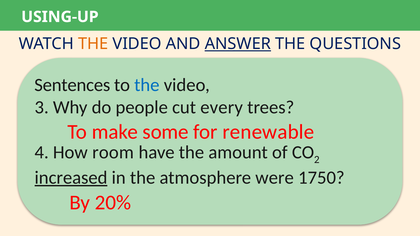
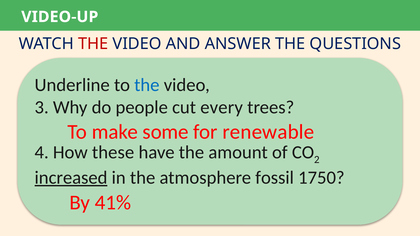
USING-UP: USING-UP -> VIDEO-UP
THE at (93, 44) colour: orange -> red
ANSWER underline: present -> none
Sentences: Sentences -> Underline
room: room -> these
were: were -> fossil
20%: 20% -> 41%
